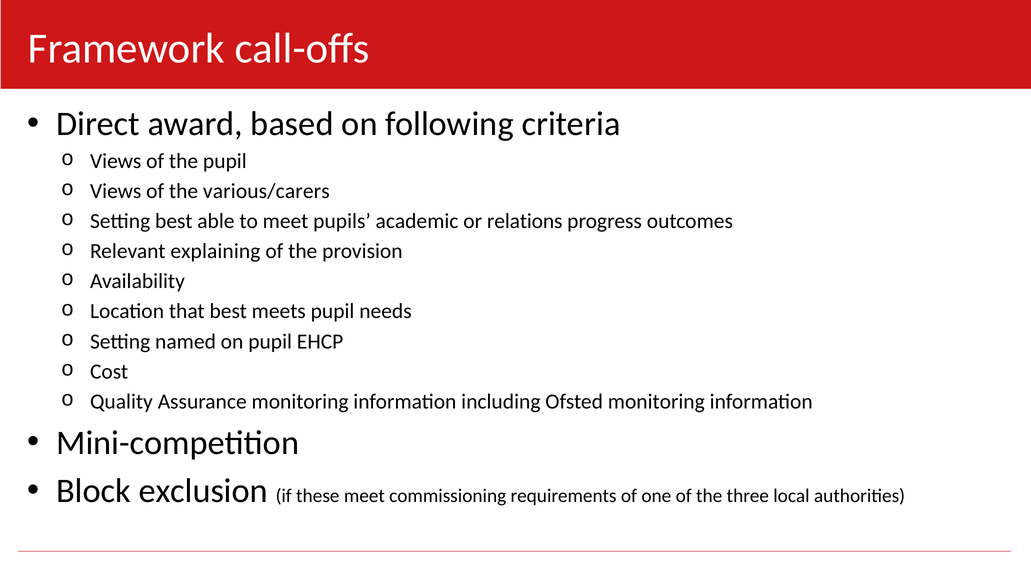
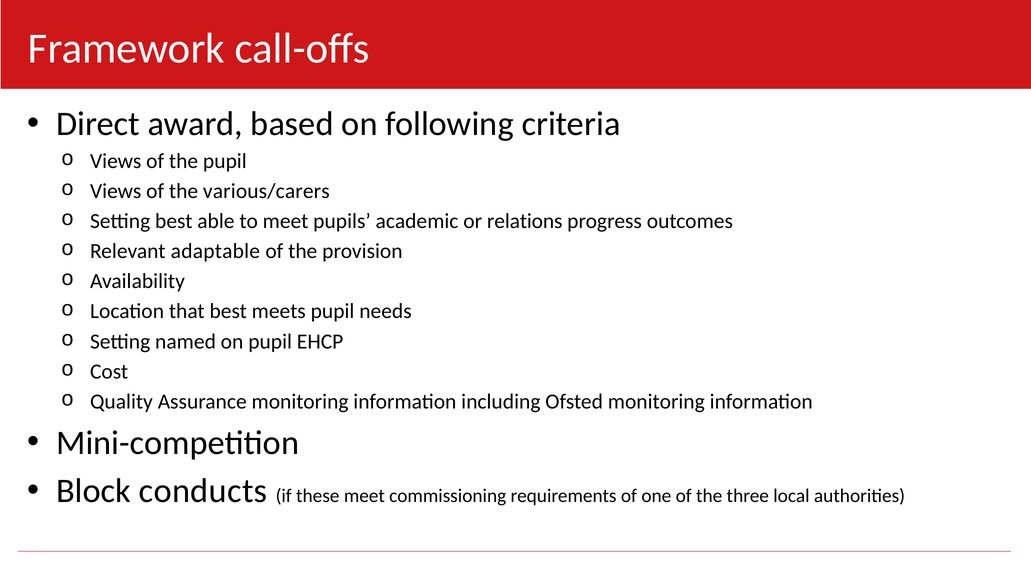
explaining: explaining -> adaptable
exclusion: exclusion -> conducts
